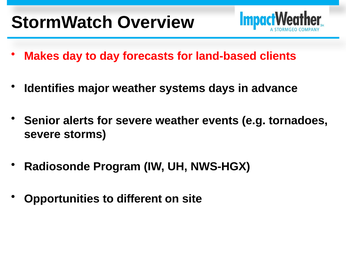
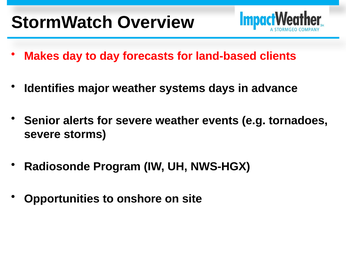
different: different -> onshore
